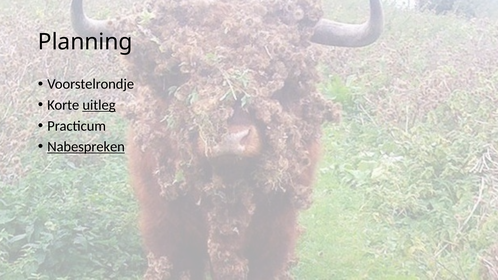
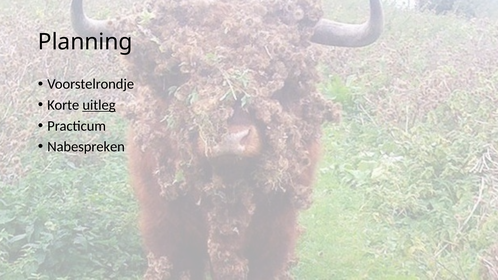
Nabespreken underline: present -> none
